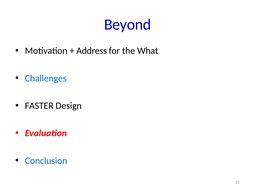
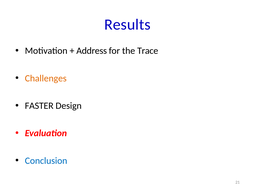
Beyond: Beyond -> Results
What: What -> Trace
Challenges colour: blue -> orange
